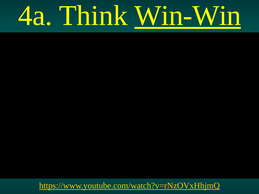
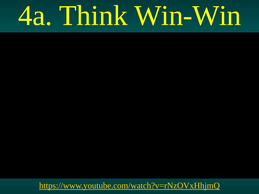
Win-Win underline: present -> none
